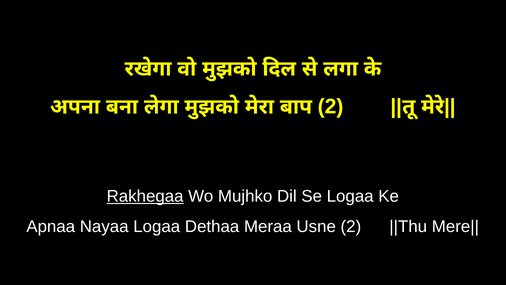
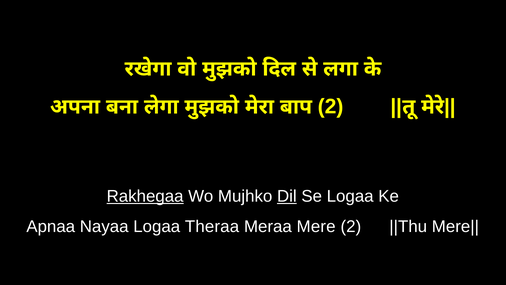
Dil underline: none -> present
Dethaa: Dethaa -> Theraa
Usne: Usne -> Mere
